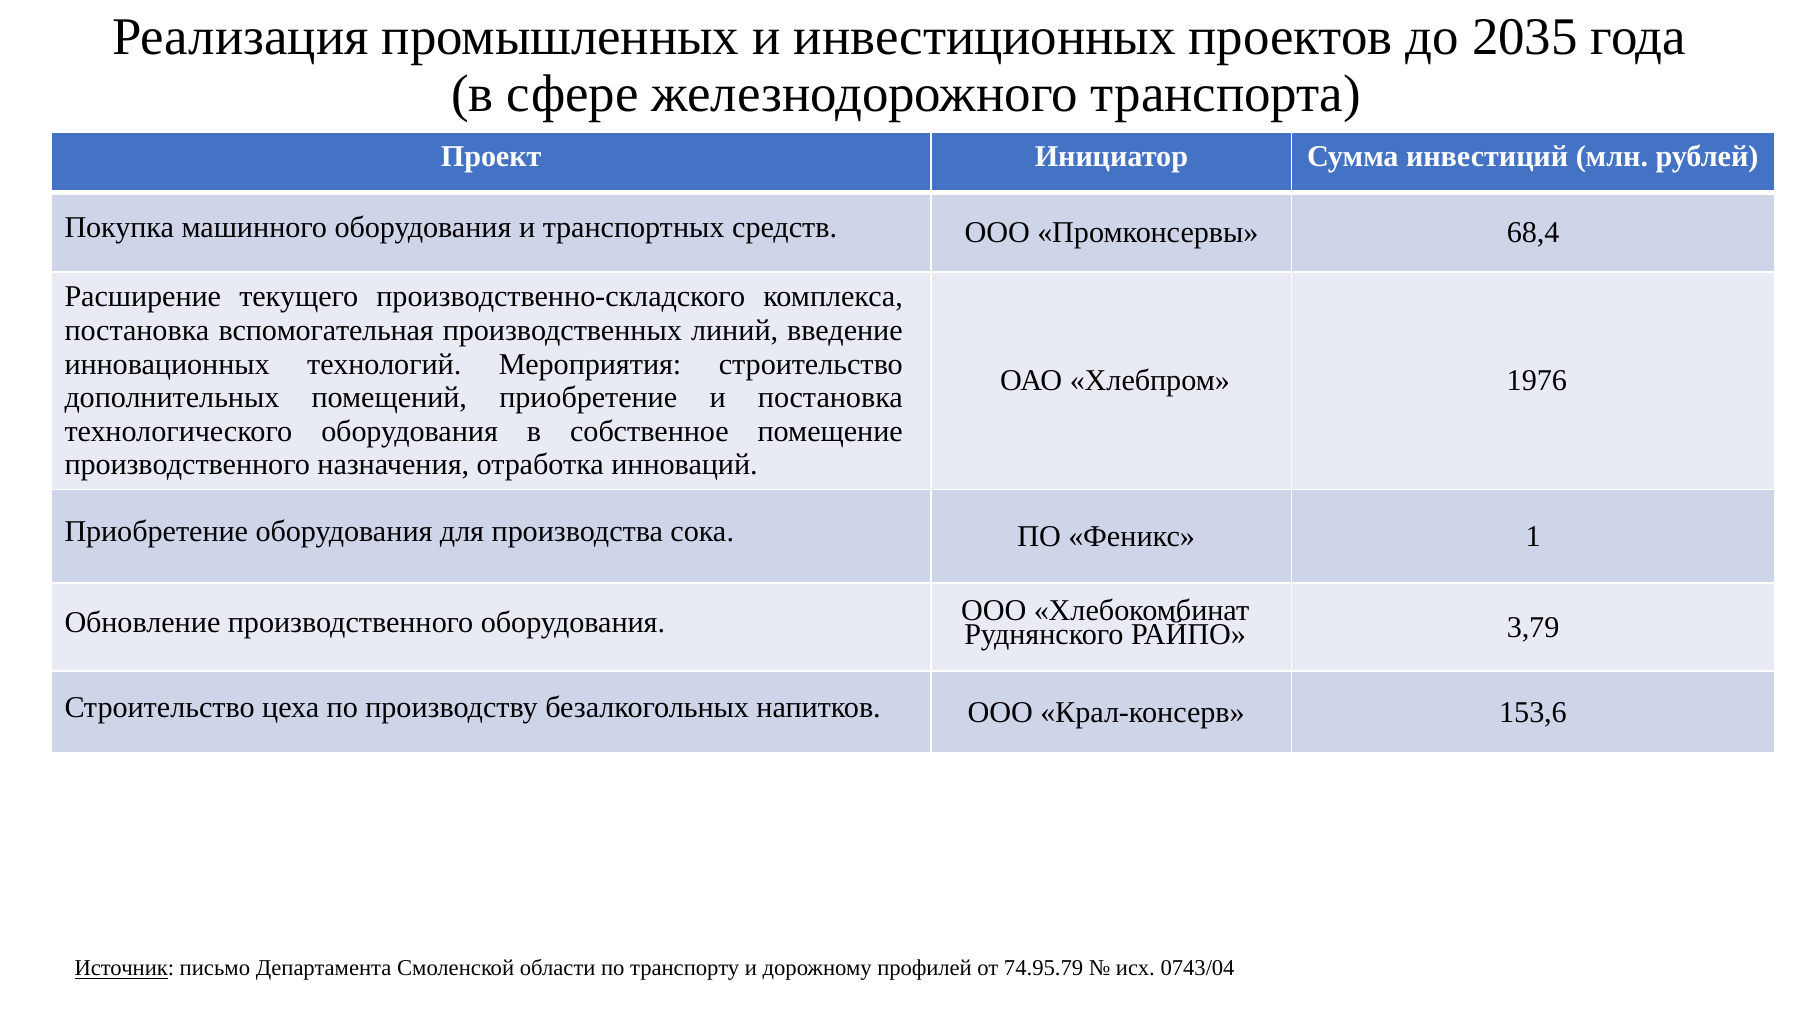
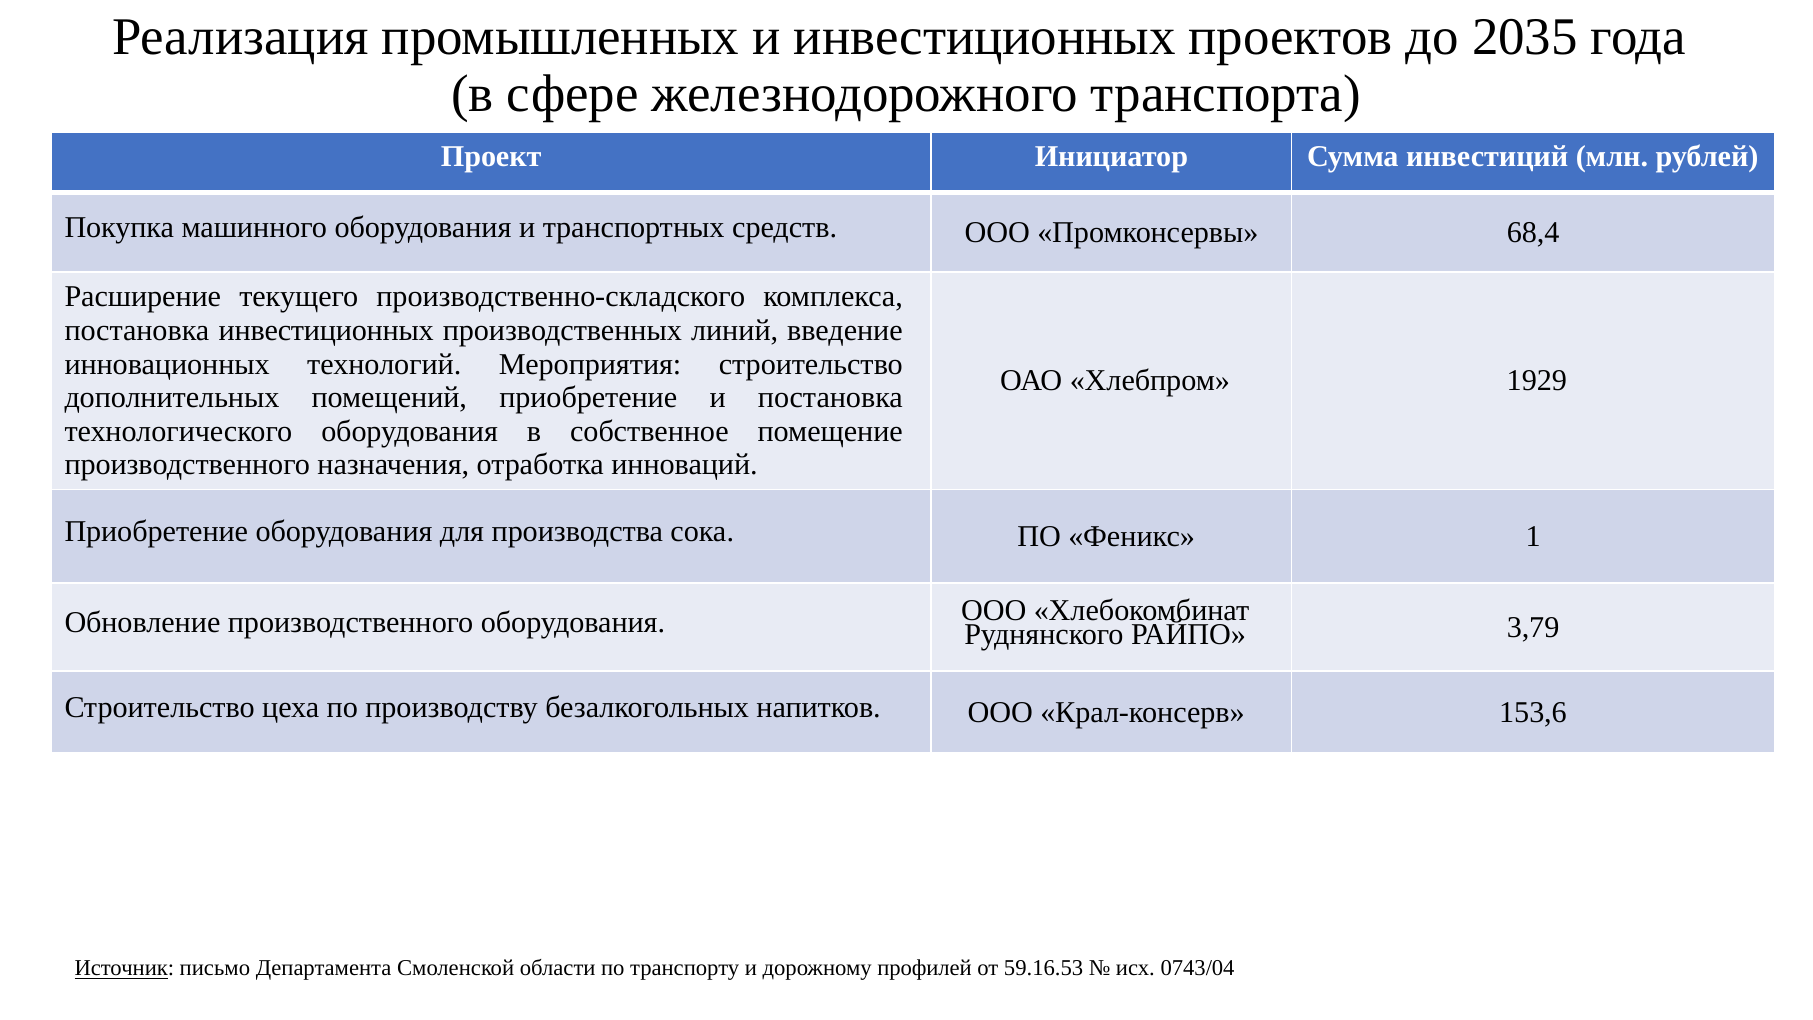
постановка вспомогательная: вспомогательная -> инвестиционных
1976: 1976 -> 1929
74.95.79: 74.95.79 -> 59.16.53
